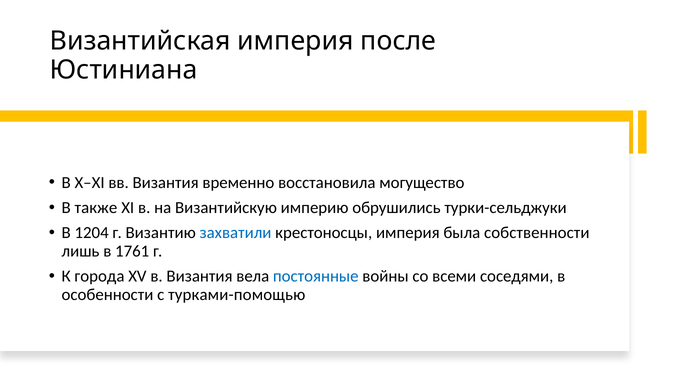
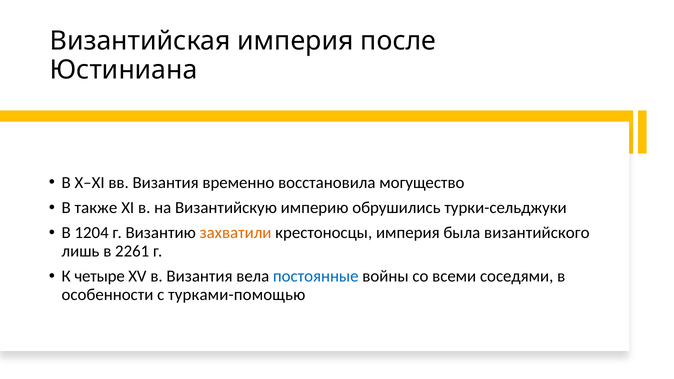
захватили colour: blue -> orange
собственности: собственности -> византийского
1761: 1761 -> 2261
города: города -> четыре
